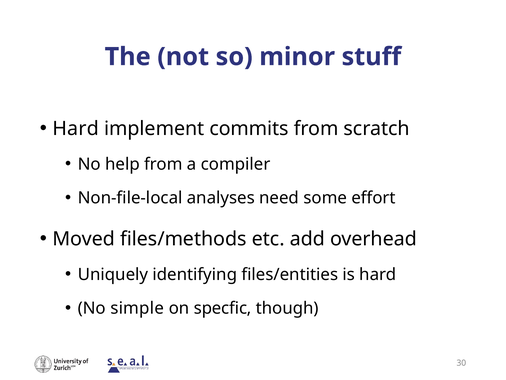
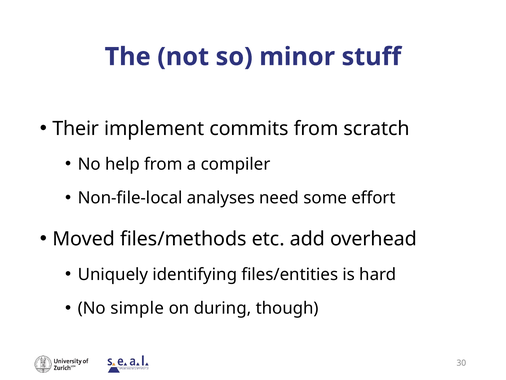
Hard at (76, 129): Hard -> Their
specfic: specfic -> during
